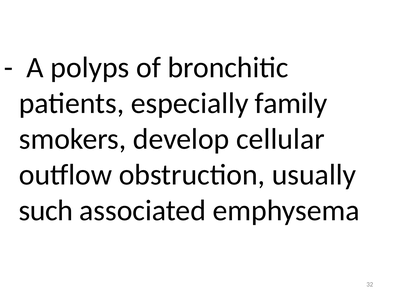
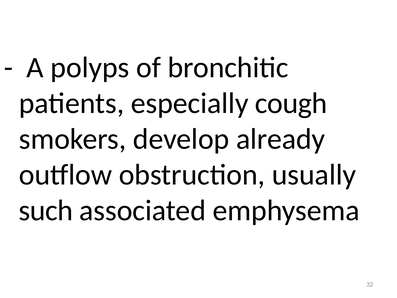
family: family -> cough
cellular: cellular -> already
